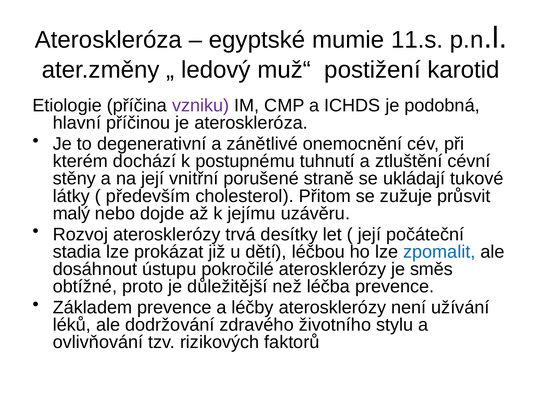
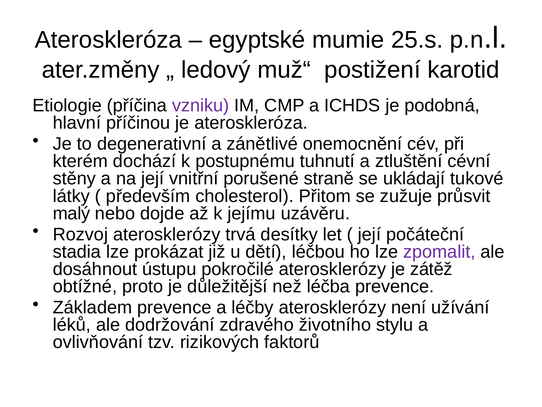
11.s: 11.s -> 25.s
zpomalit colour: blue -> purple
směs: směs -> zátěž
